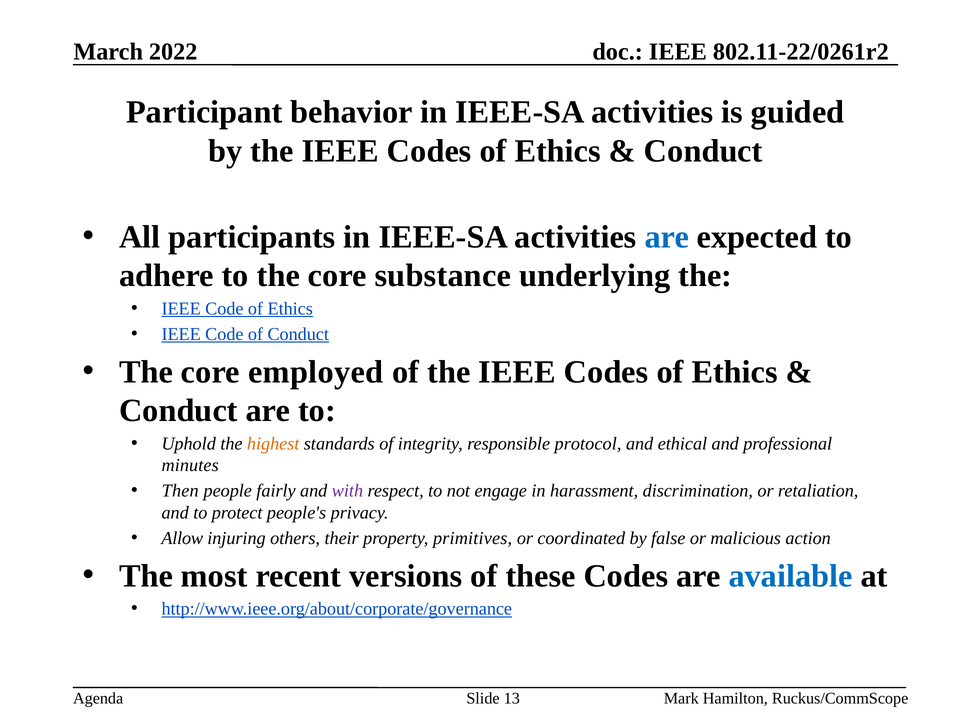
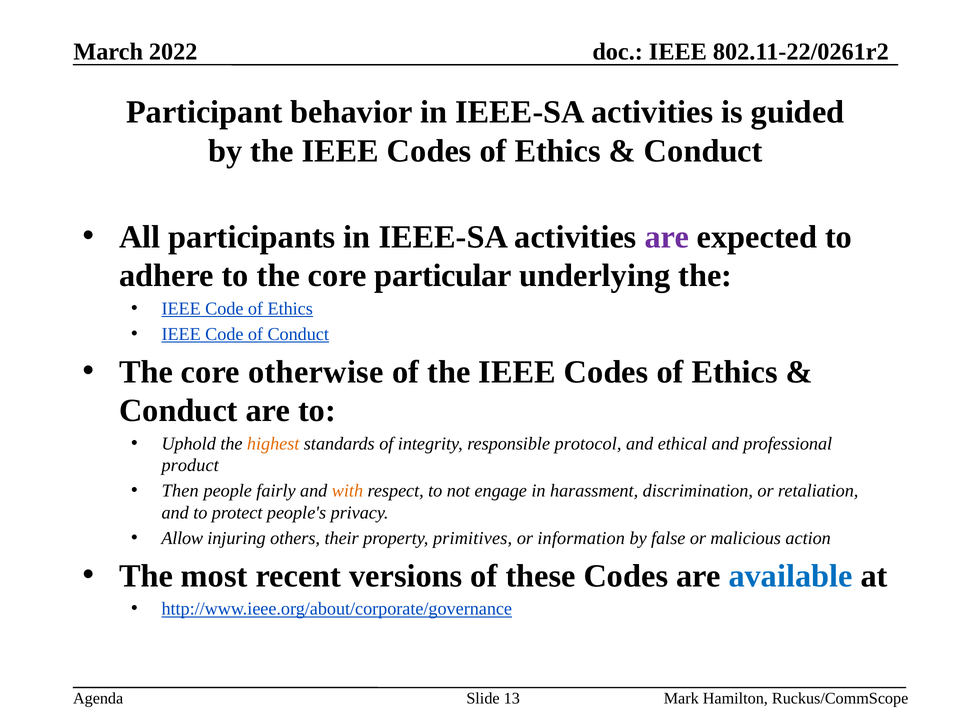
are at (667, 237) colour: blue -> purple
substance: substance -> particular
employed: employed -> otherwise
minutes: minutes -> product
with colour: purple -> orange
coordinated: coordinated -> information
